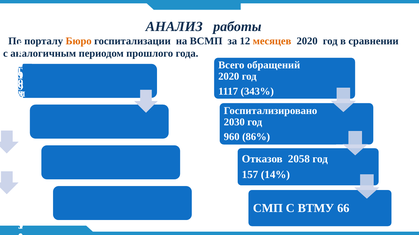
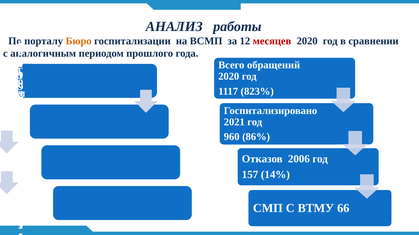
месяцев colour: orange -> red
343%: 343% -> 823%
2030: 2030 -> 2021
2058: 2058 -> 2006
